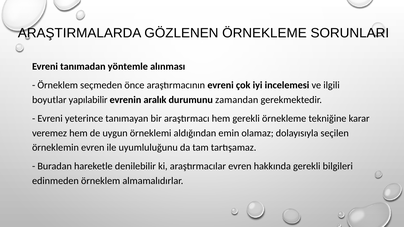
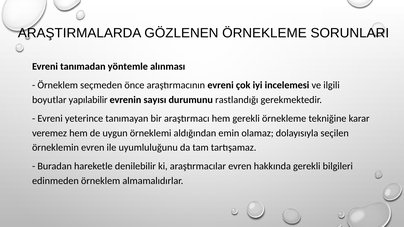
aralık: aralık -> sayısı
zamandan: zamandan -> rastlandığı
